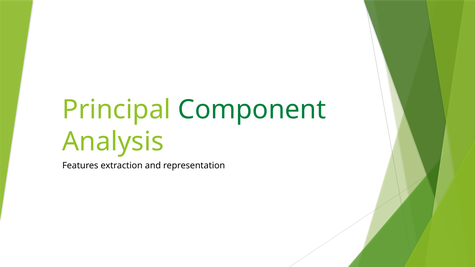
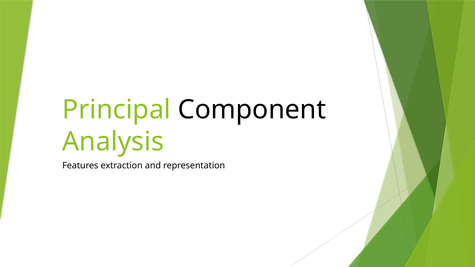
Component colour: green -> black
